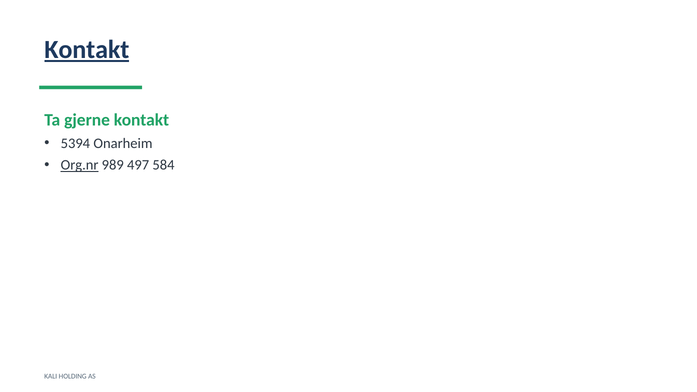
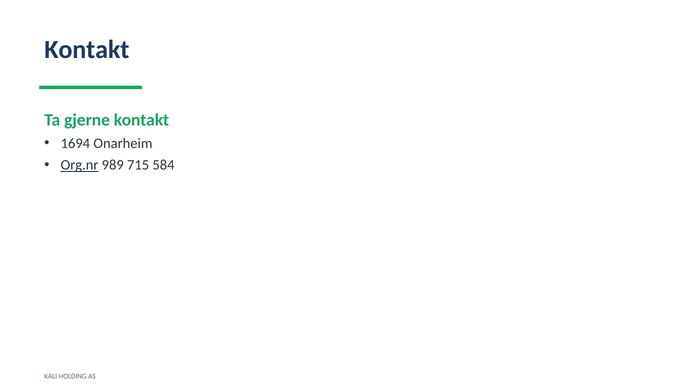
Kontakt at (87, 50) underline: present -> none
5394: 5394 -> 1694
497: 497 -> 715
